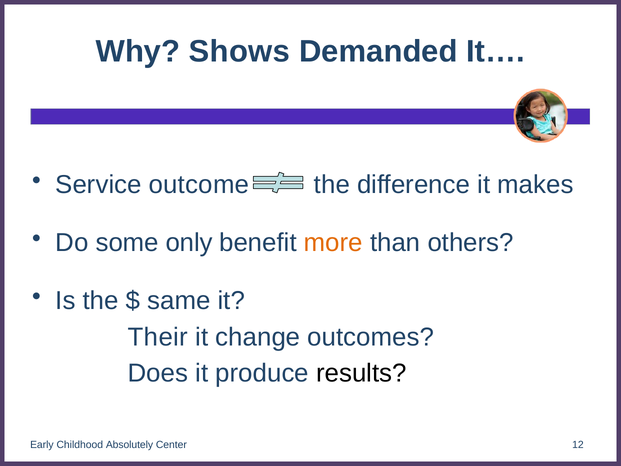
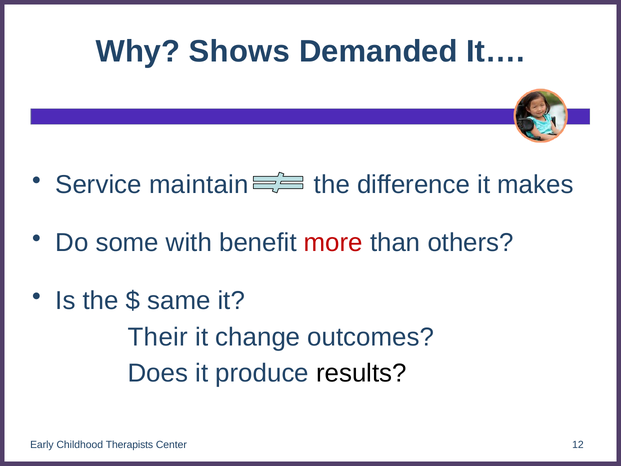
outcome: outcome -> maintain
only: only -> with
more colour: orange -> red
Absolutely: Absolutely -> Therapists
